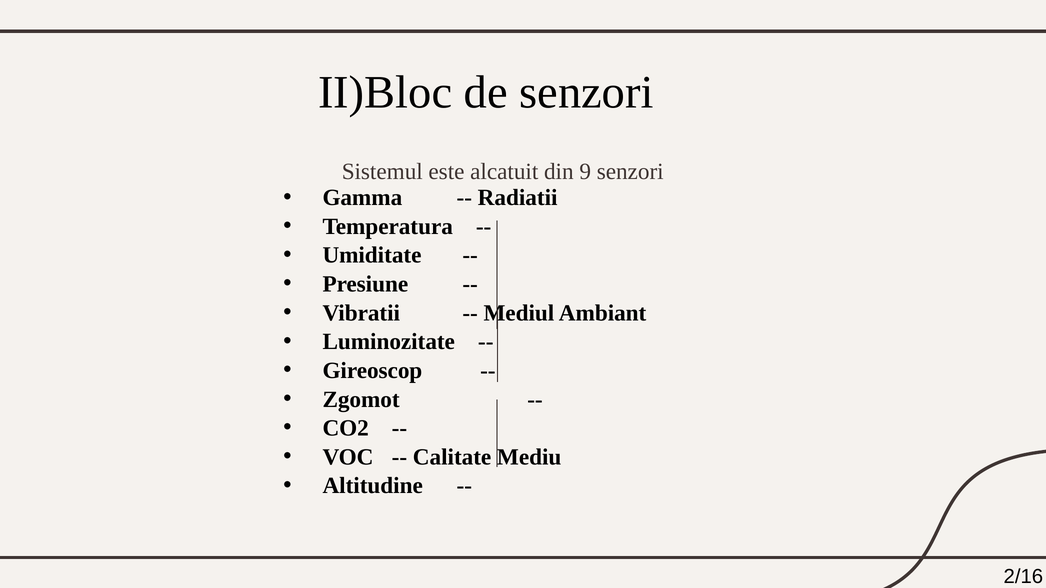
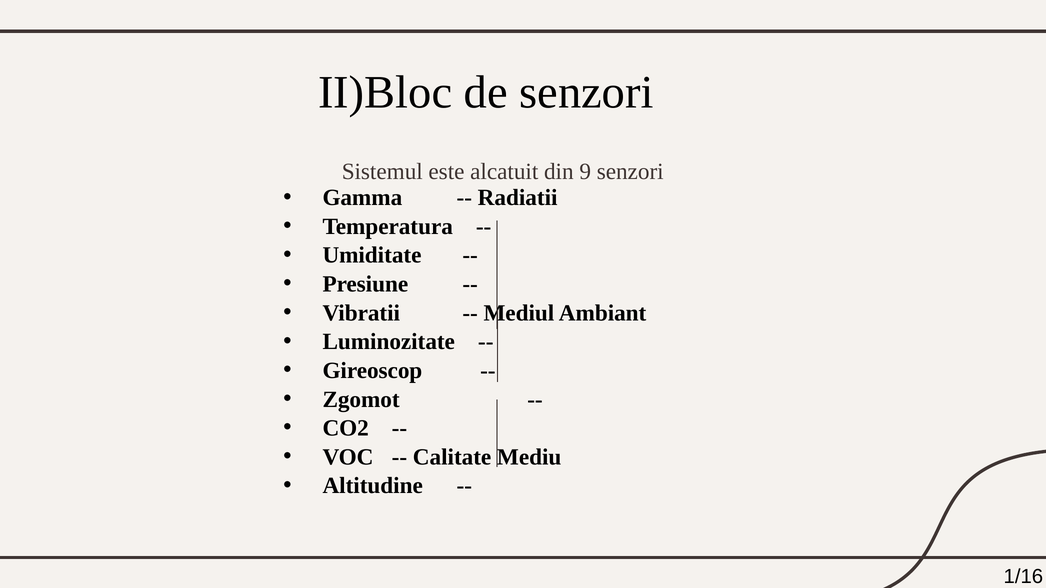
2/16: 2/16 -> 1/16
